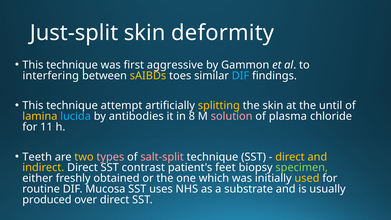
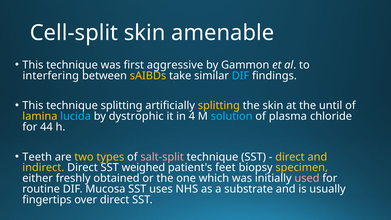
Just-split: Just-split -> Cell-split
deformity: deformity -> amenable
toes: toes -> take
technique attempt: attempt -> splitting
antibodies: antibodies -> dystrophic
8: 8 -> 4
solution colour: pink -> light blue
11: 11 -> 44
types colour: pink -> yellow
contrast: contrast -> weighed
specimen colour: light green -> yellow
used colour: yellow -> pink
produced: produced -> fingertips
